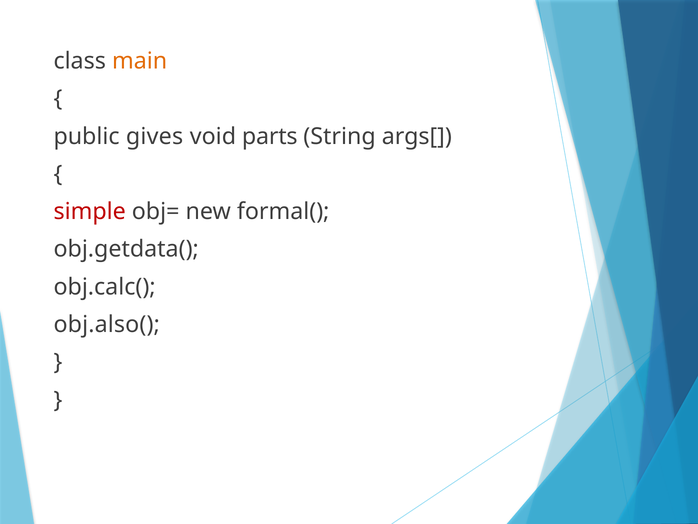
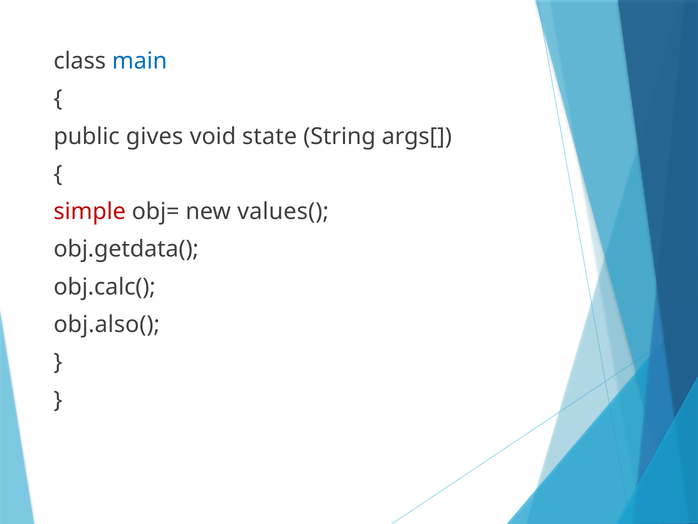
main colour: orange -> blue
parts: parts -> state
formal(: formal( -> values(
